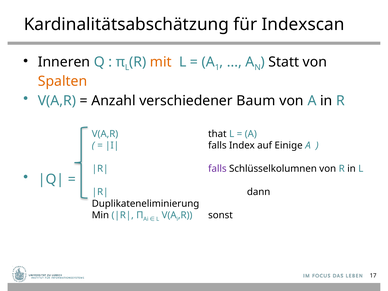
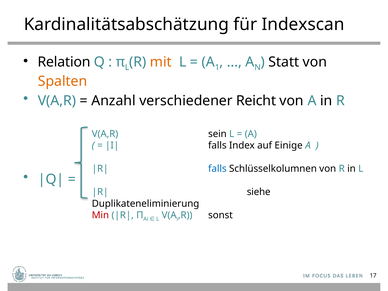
Inneren: Inneren -> Relation
Baum: Baum -> Reicht
that: that -> sein
falls at (217, 169) colour: purple -> blue
dann: dann -> siehe
Min colour: black -> red
